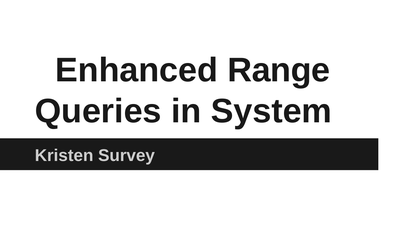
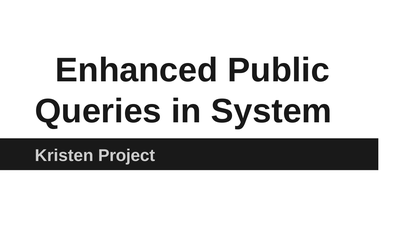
Range: Range -> Public
Survey: Survey -> Project
